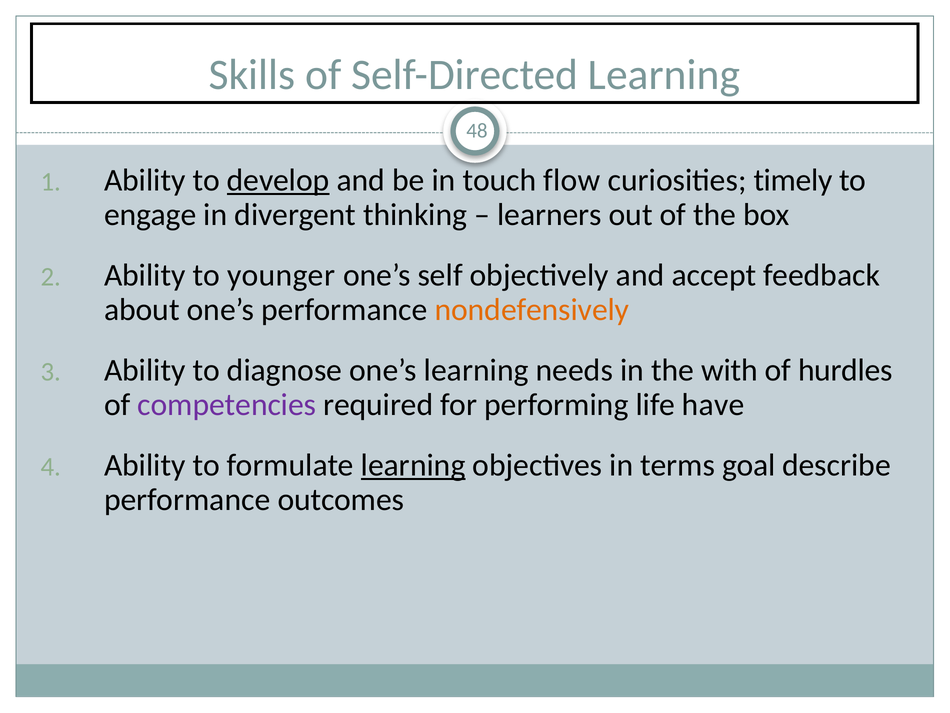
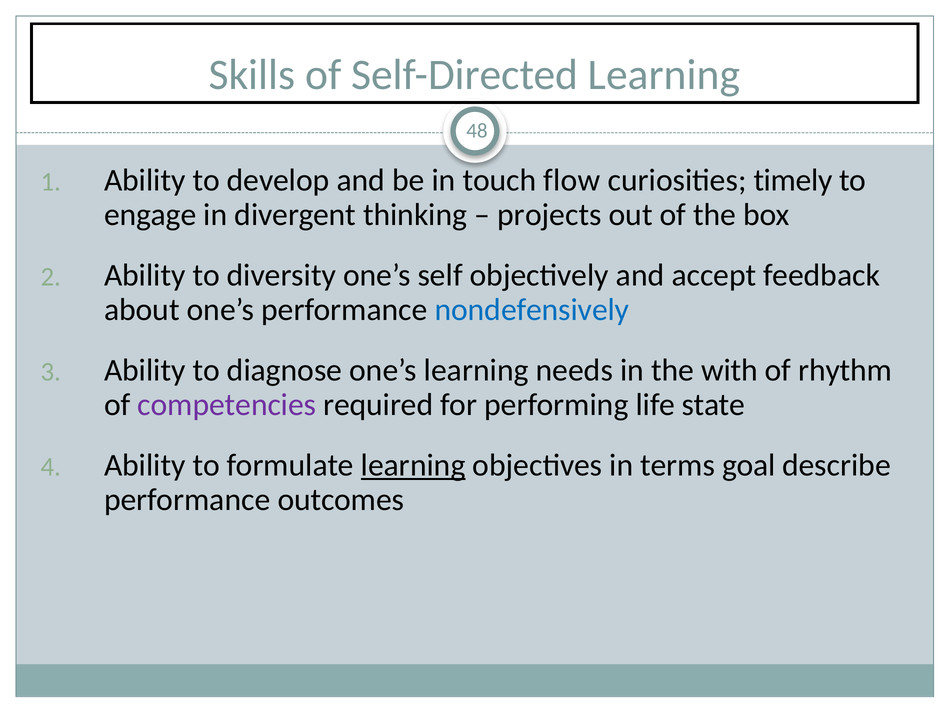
develop underline: present -> none
learners: learners -> projects
younger: younger -> diversity
nondefensively colour: orange -> blue
hurdles: hurdles -> rhythm
have: have -> state
